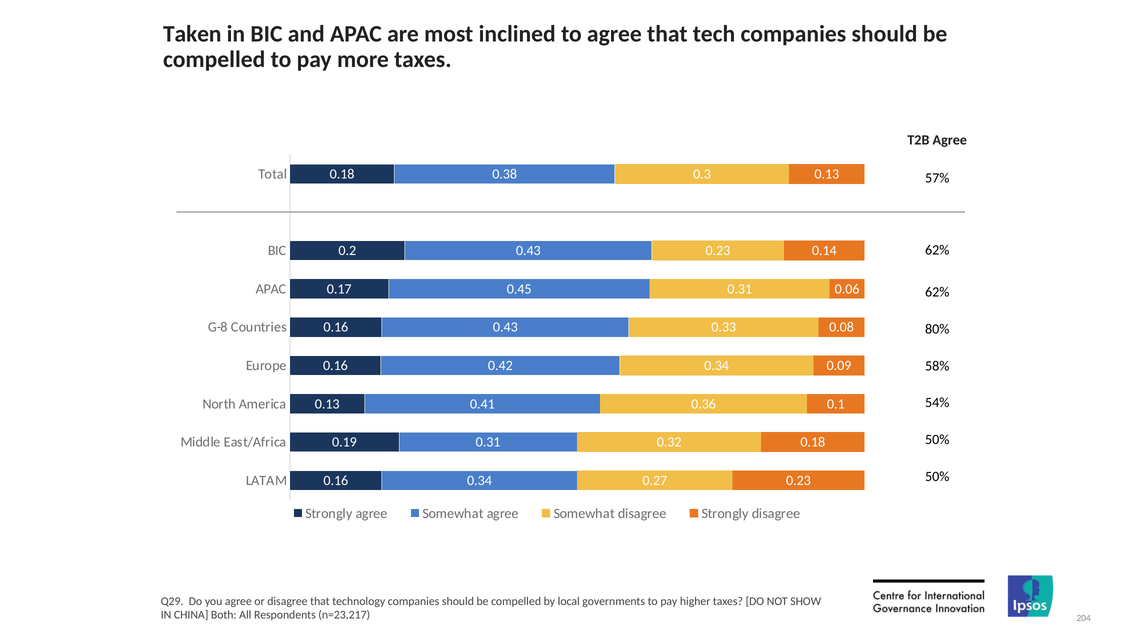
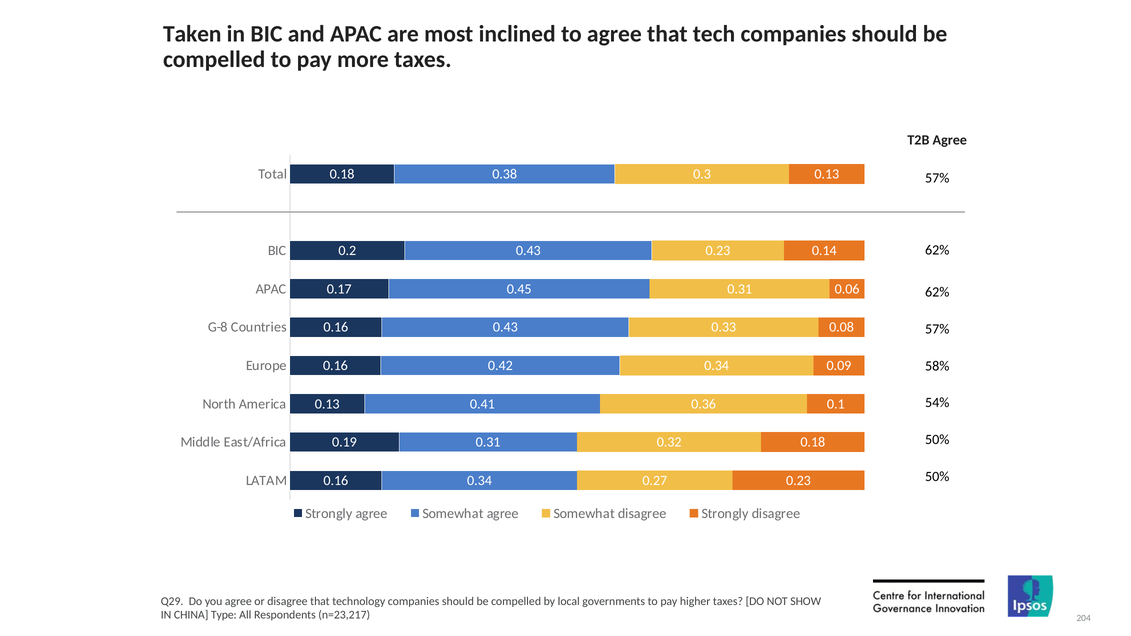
80% at (937, 329): 80% -> 57%
Both: Both -> Type
